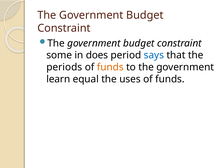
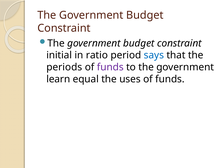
some: some -> initial
does: does -> ratio
funds at (110, 67) colour: orange -> purple
